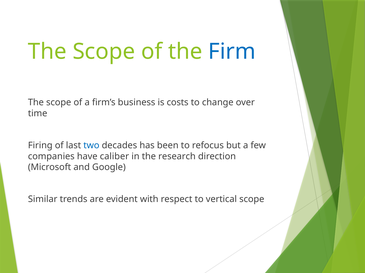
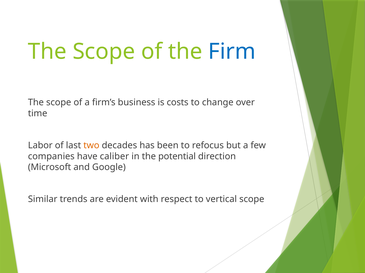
Firing: Firing -> Labor
two colour: blue -> orange
research: research -> potential
